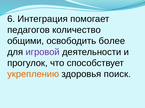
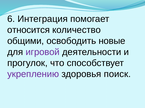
педагогов: педагогов -> относится
более: более -> новые
укреплению colour: orange -> purple
